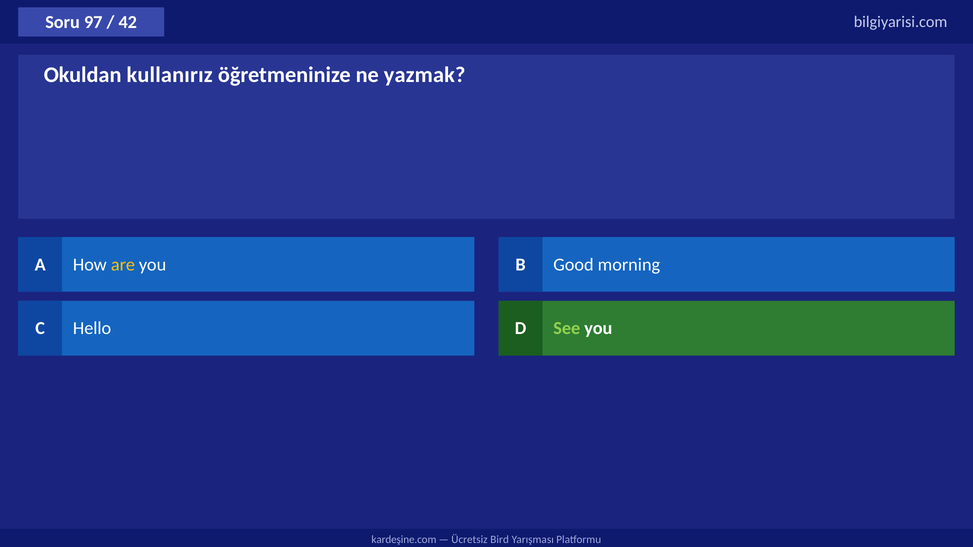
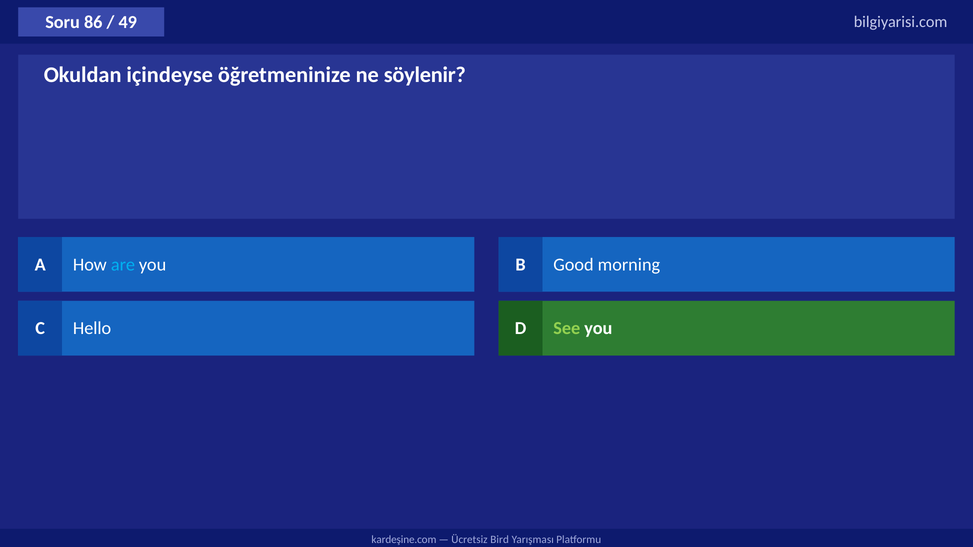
97: 97 -> 86
42: 42 -> 49
kullanırız: kullanırız -> içindeyse
yazmak: yazmak -> söylenir
are colour: yellow -> light blue
